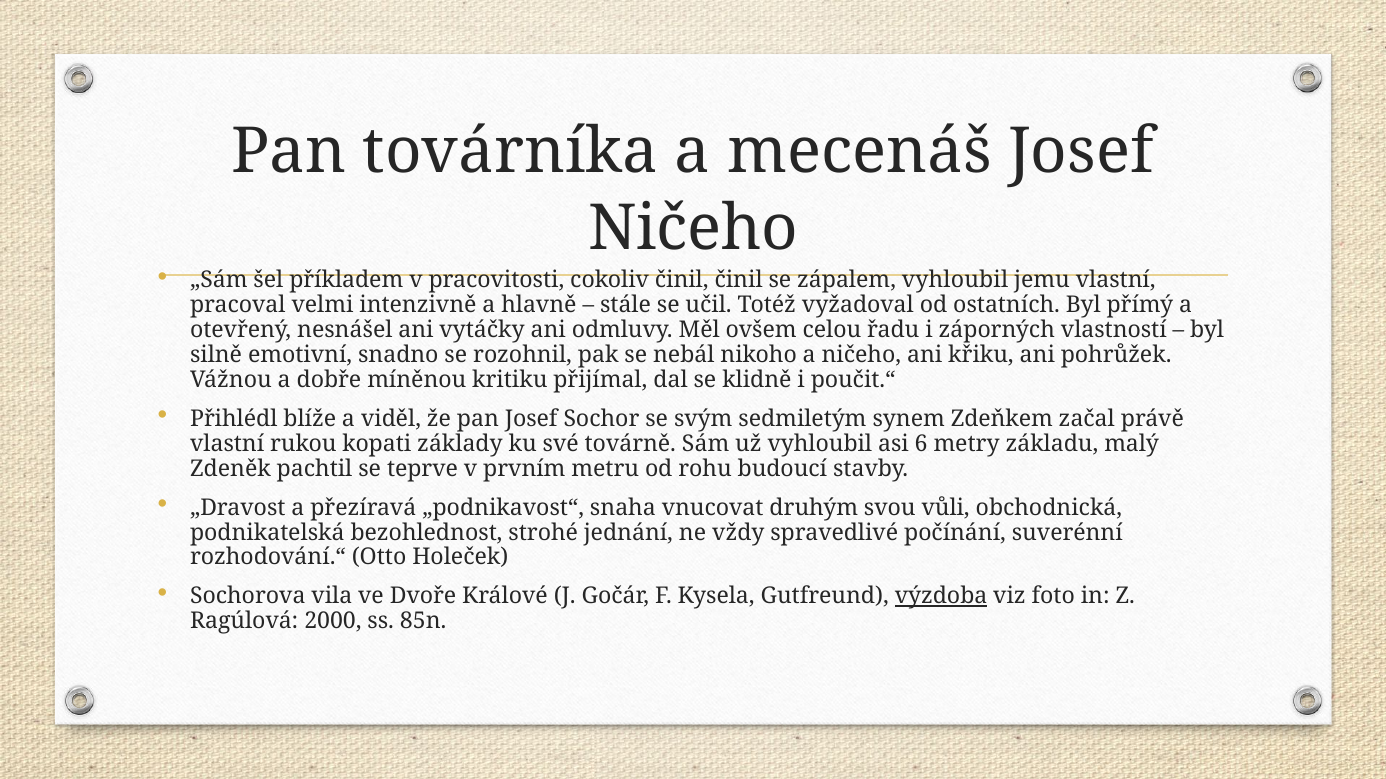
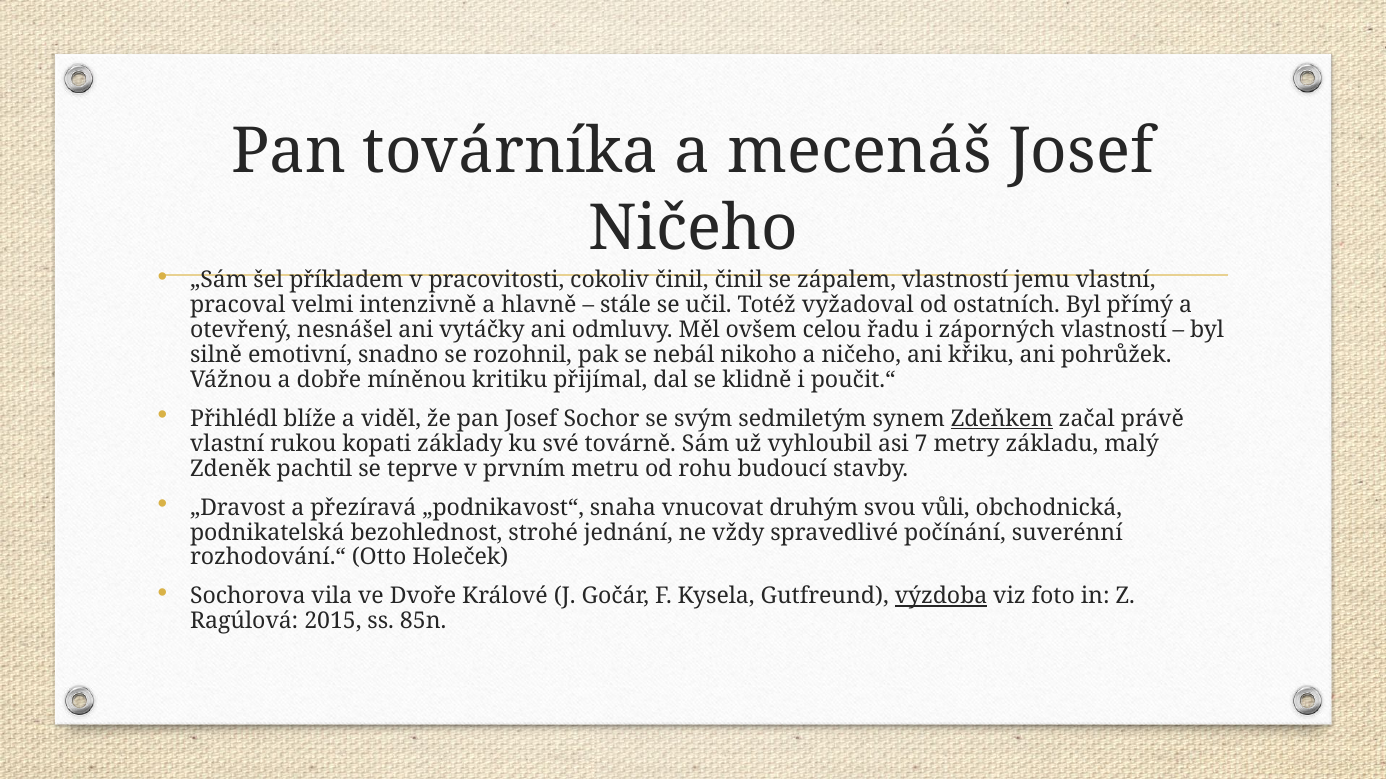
zápalem vyhloubil: vyhloubil -> vlastností
Zdeňkem underline: none -> present
6: 6 -> 7
2000: 2000 -> 2015
